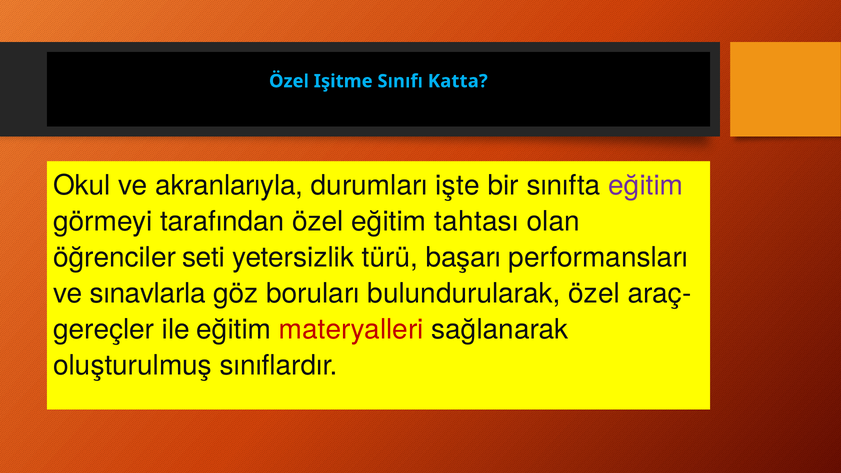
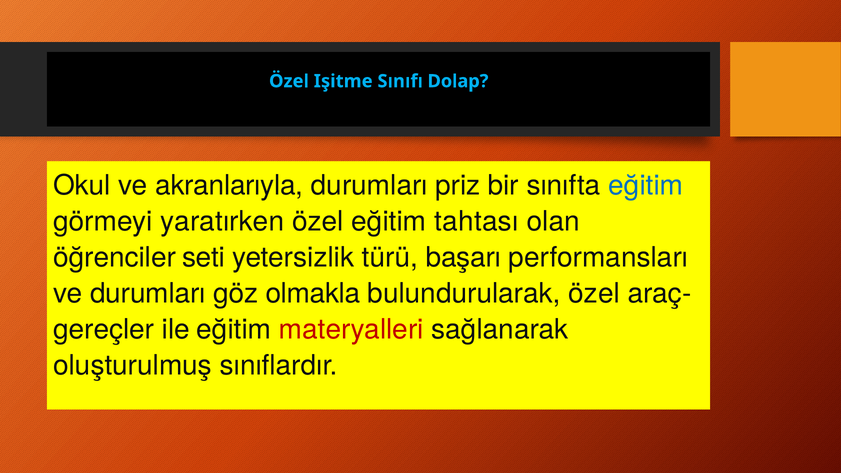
Katta: Katta -> Dolap
işte: işte -> priz
eğitim at (646, 185) colour: purple -> blue
tarafından: tarafından -> yaratırken
ve sınavlarla: sınavlarla -> durumları
boruları: boruları -> olmakla
